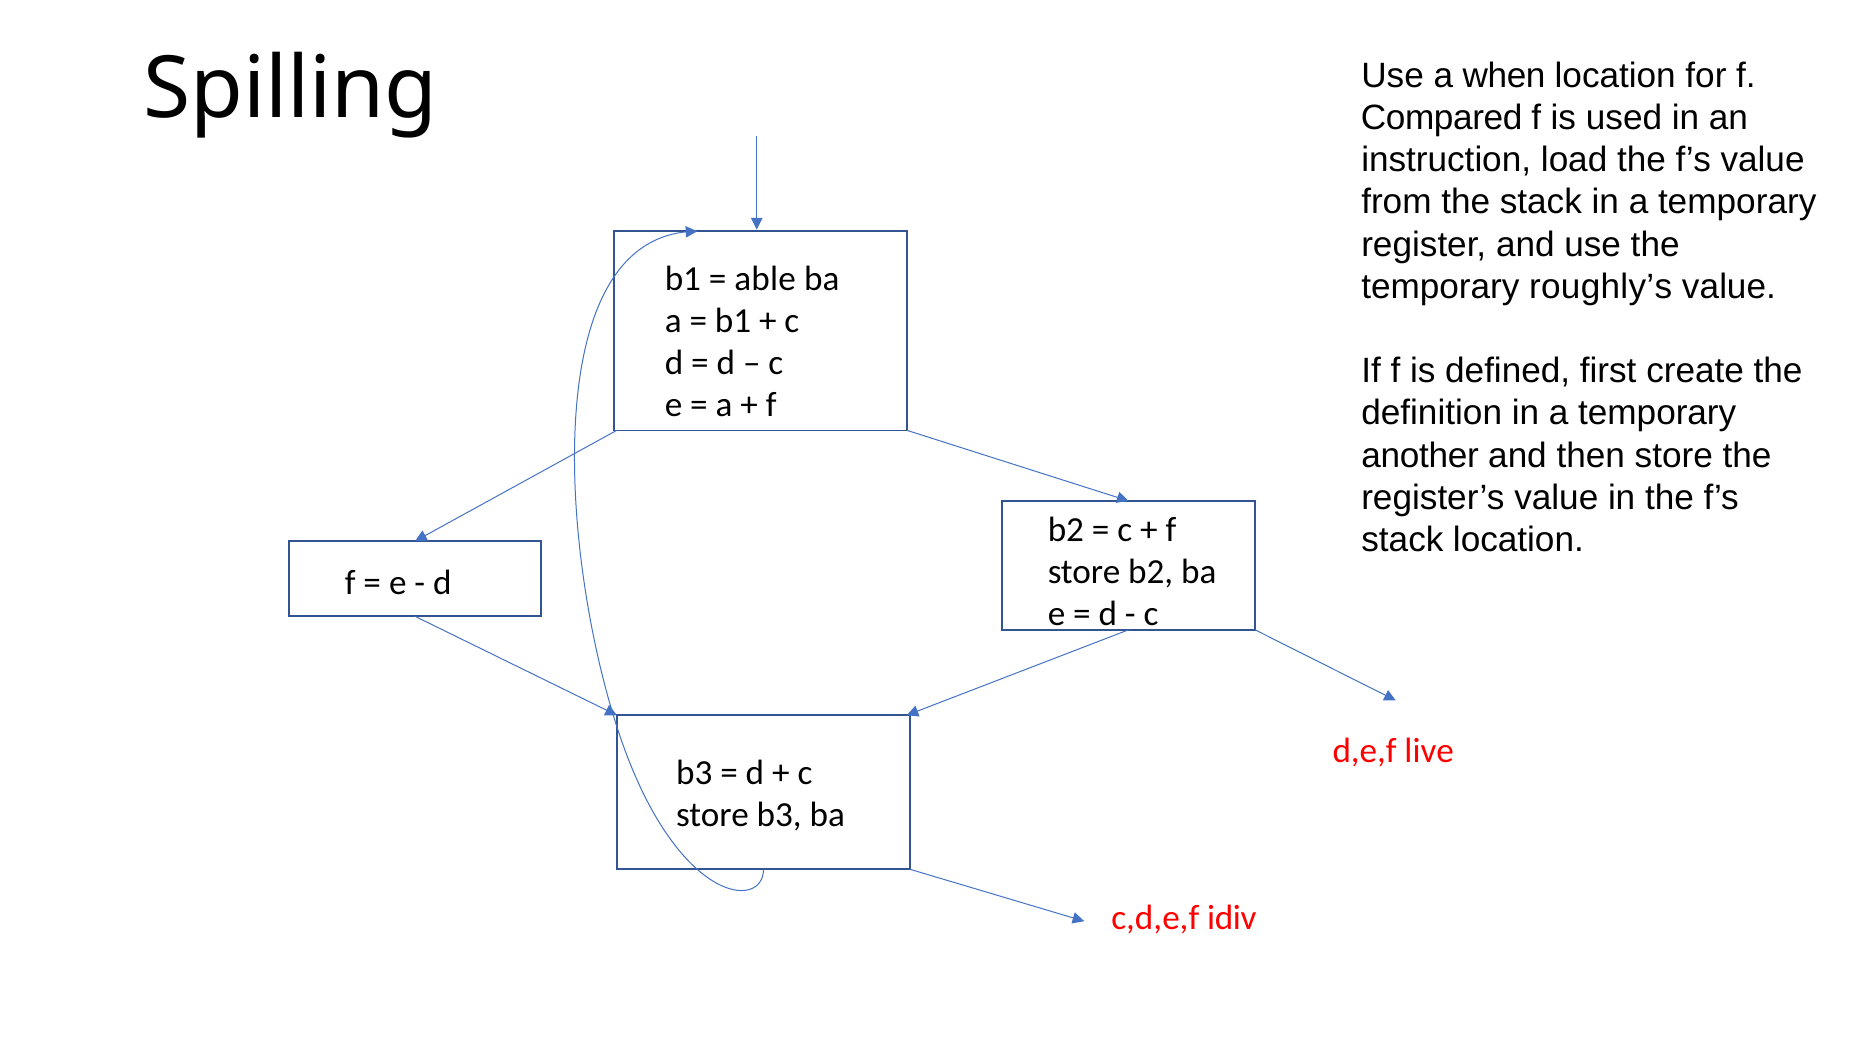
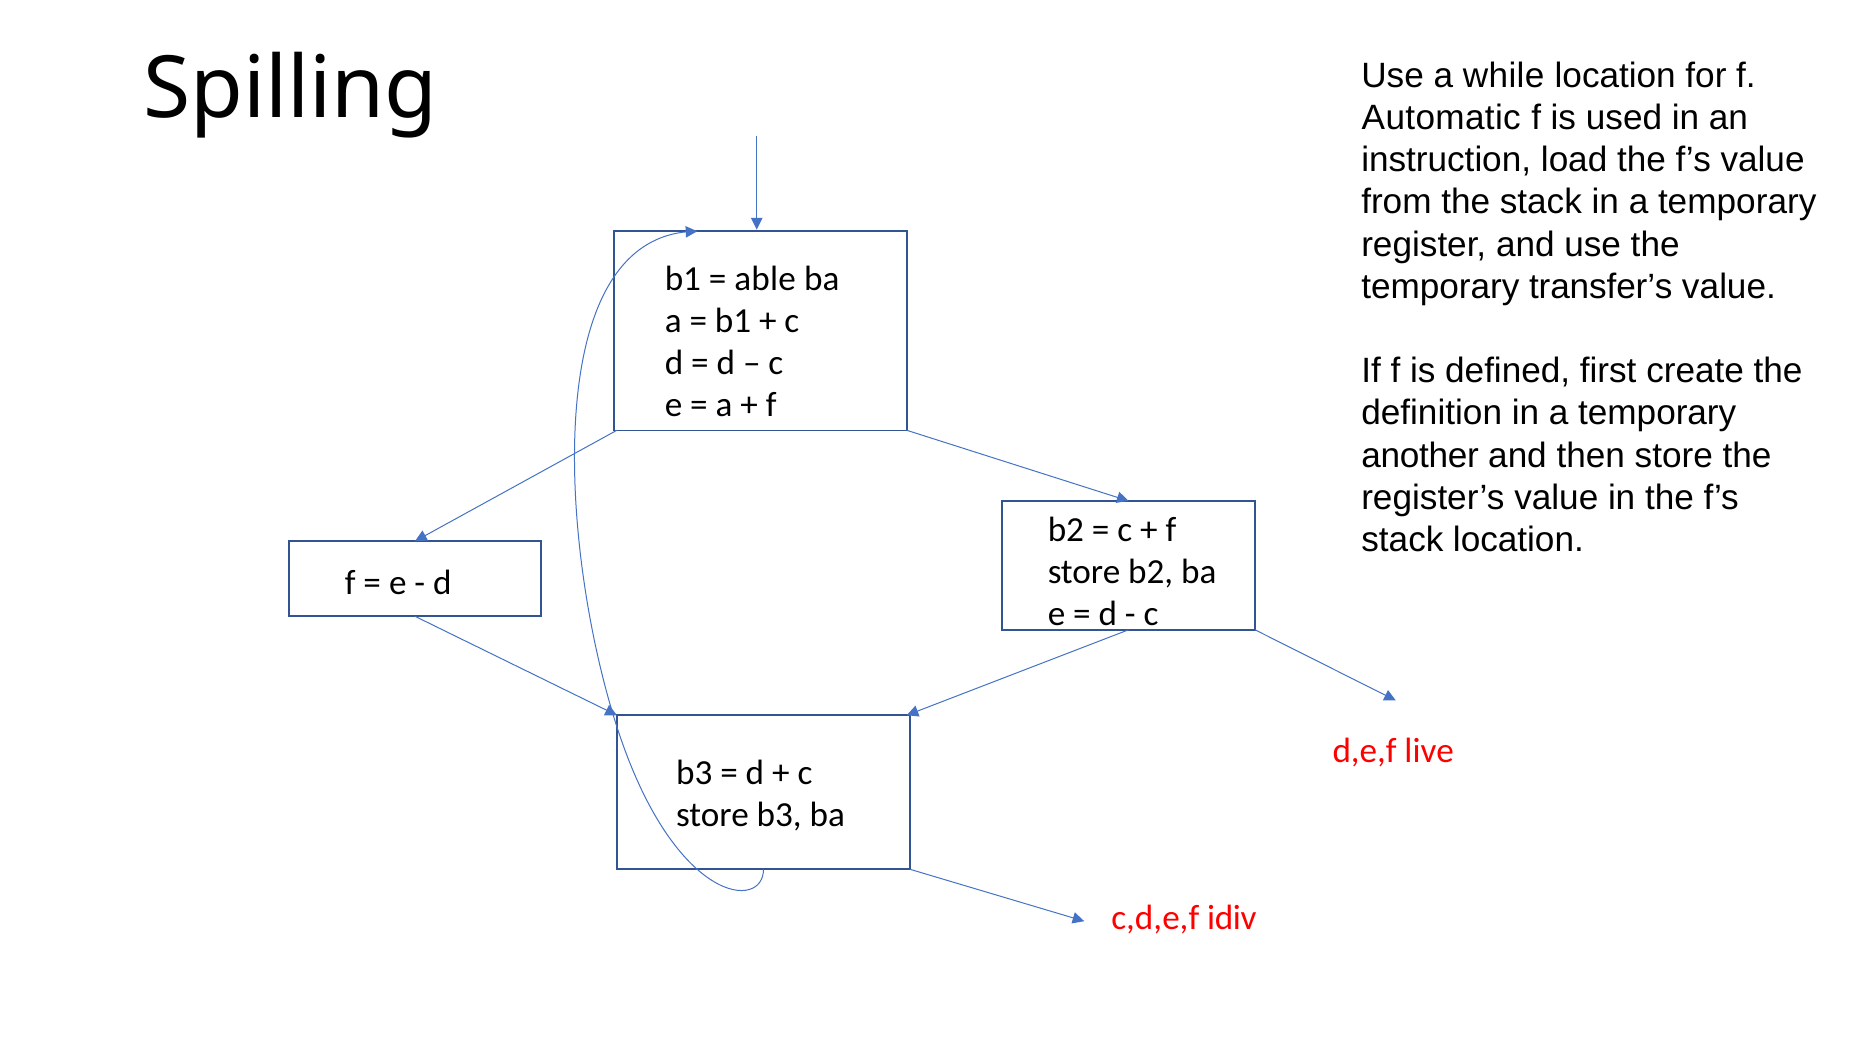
when: when -> while
Compared: Compared -> Automatic
roughly’s: roughly’s -> transfer’s
